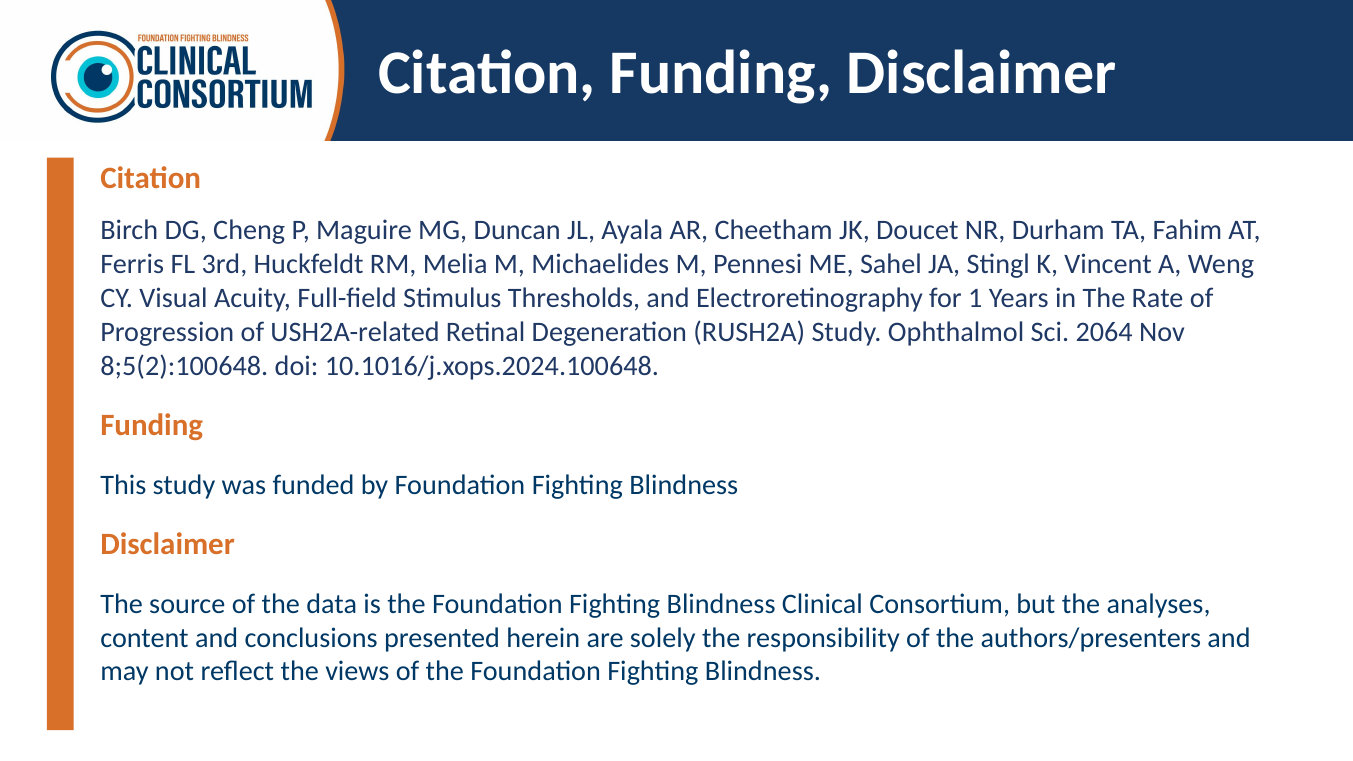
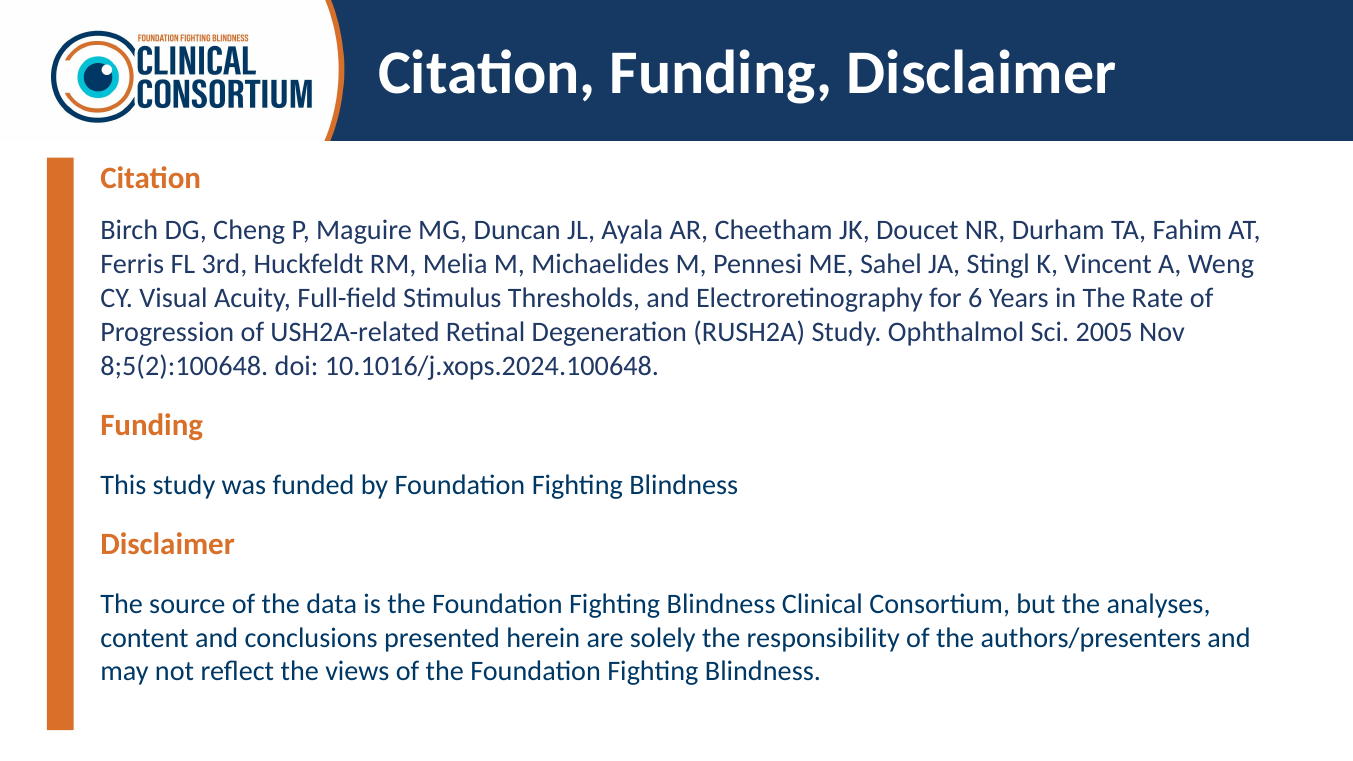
1: 1 -> 6
2064: 2064 -> 2005
